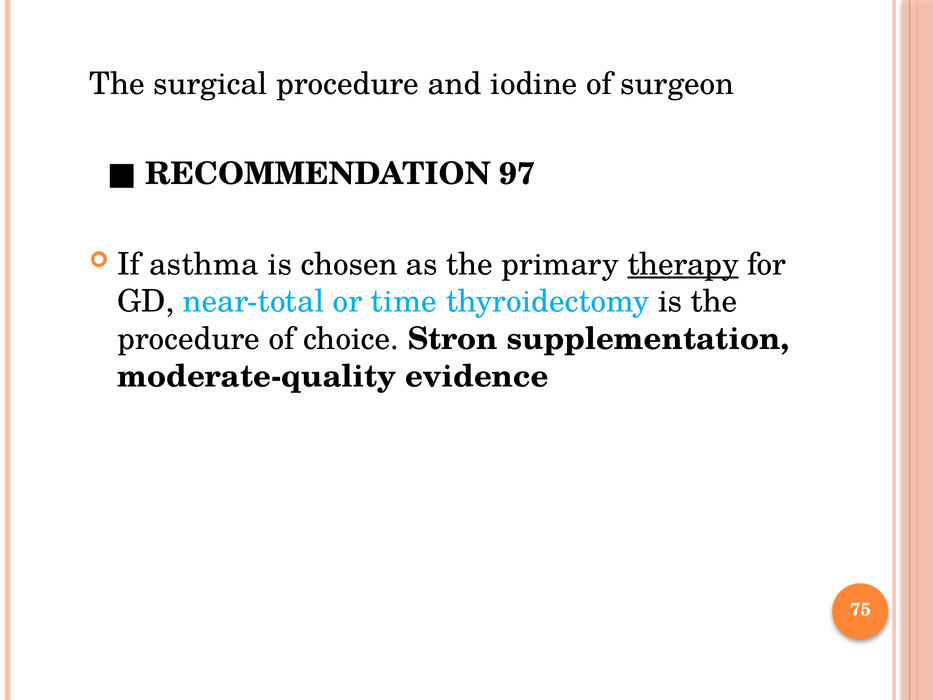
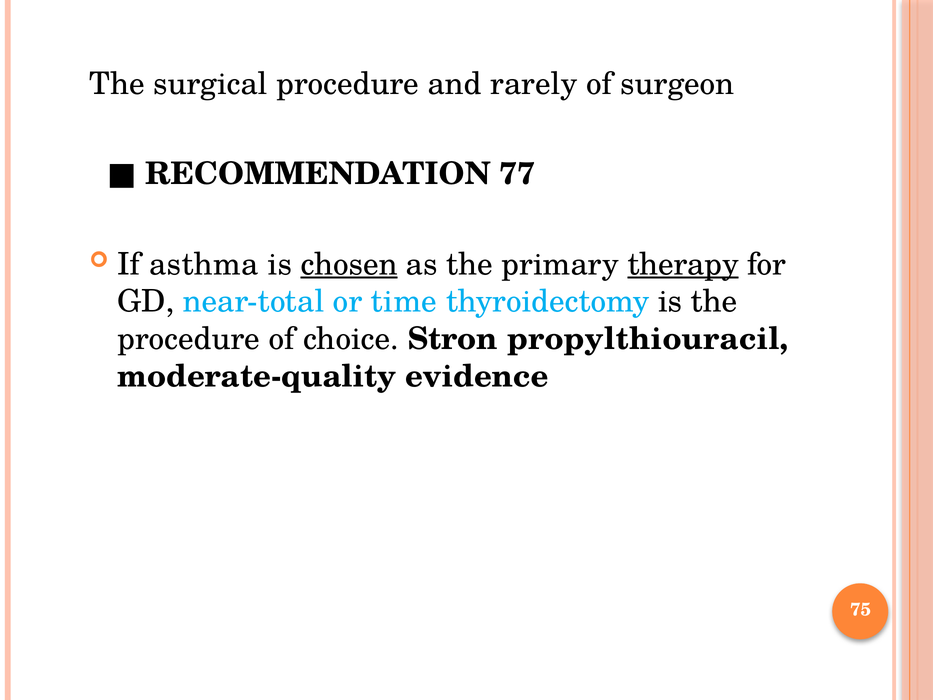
iodine: iodine -> rarely
97: 97 -> 77
chosen underline: none -> present
supplementation: supplementation -> propylthiouracil
